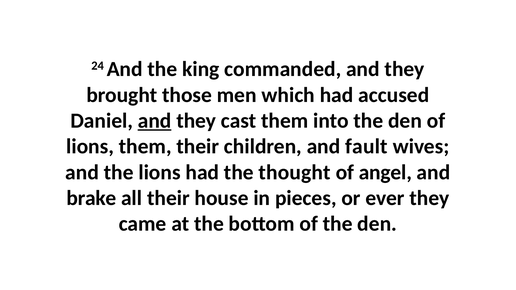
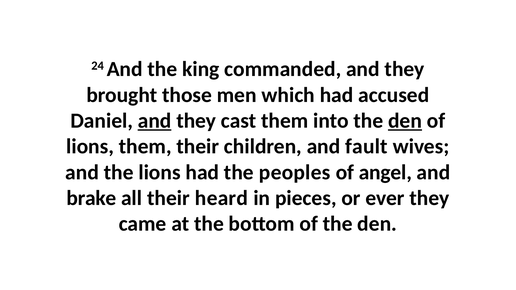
den at (405, 121) underline: none -> present
thought: thought -> peoples
house: house -> heard
